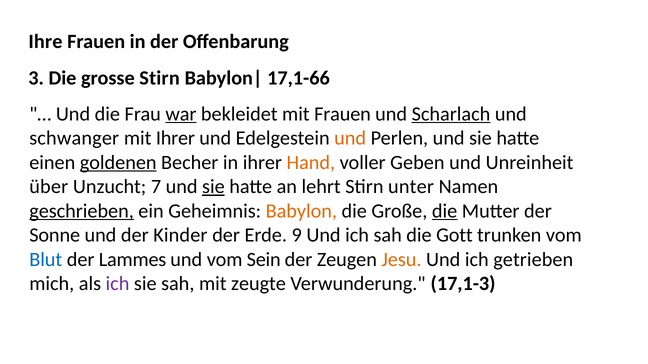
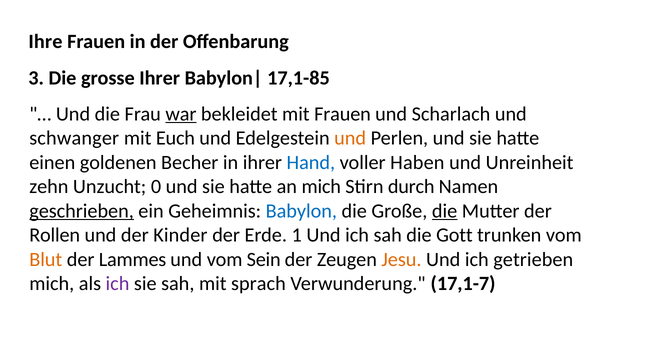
grosse Stirn: Stirn -> Ihrer
17,1-66: 17,1-66 -> 17,1-85
Scharlach underline: present -> none
mit Ihrer: Ihrer -> Euch
goldenen underline: present -> none
Hand colour: orange -> blue
Geben: Geben -> Haben
über: über -> zehn
7: 7 -> 0
sie at (213, 187) underline: present -> none
an lehrt: lehrt -> mich
unter: unter -> durch
Babylon colour: orange -> blue
Sonne: Sonne -> Rollen
9: 9 -> 1
Blut colour: blue -> orange
zeugte: zeugte -> sprach
17,1-3: 17,1-3 -> 17,1-7
